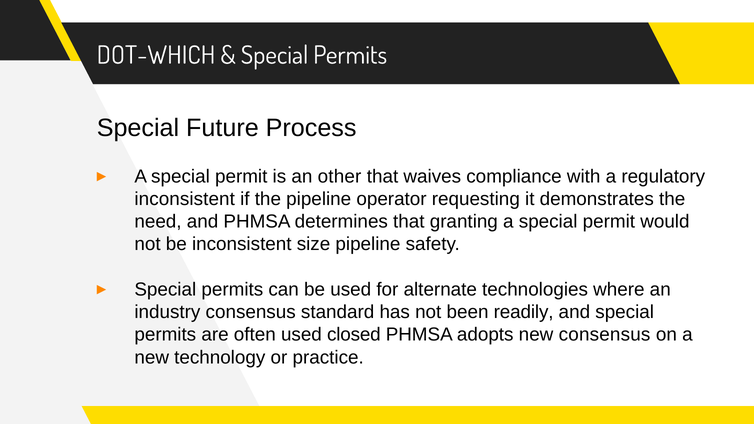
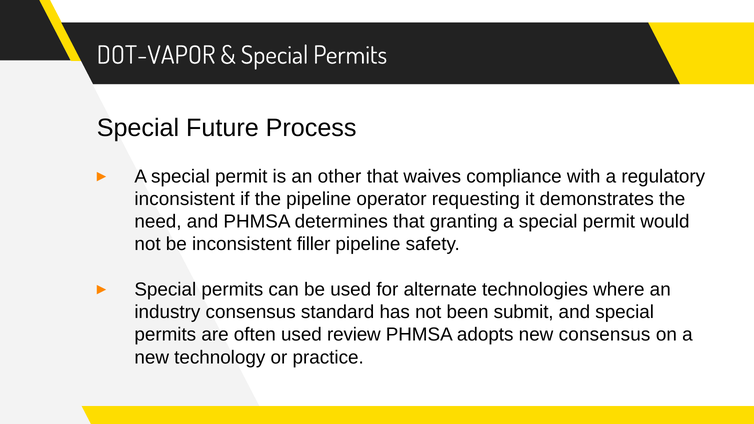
DOT-WHICH: DOT-WHICH -> DOT-VAPOR
size: size -> filler
readily: readily -> submit
closed: closed -> review
